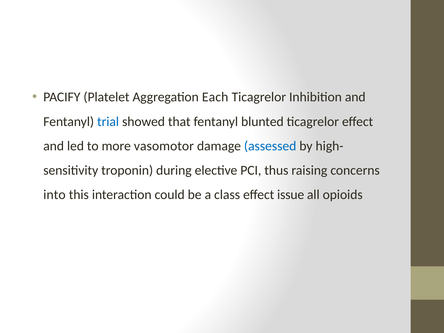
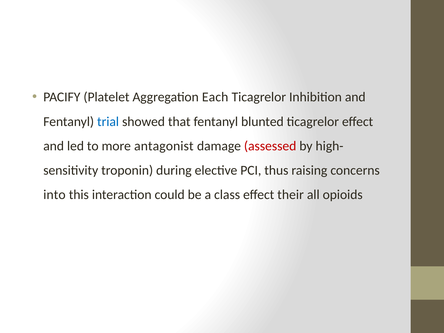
vasomotor: vasomotor -> antagonist
assessed colour: blue -> red
issue: issue -> their
